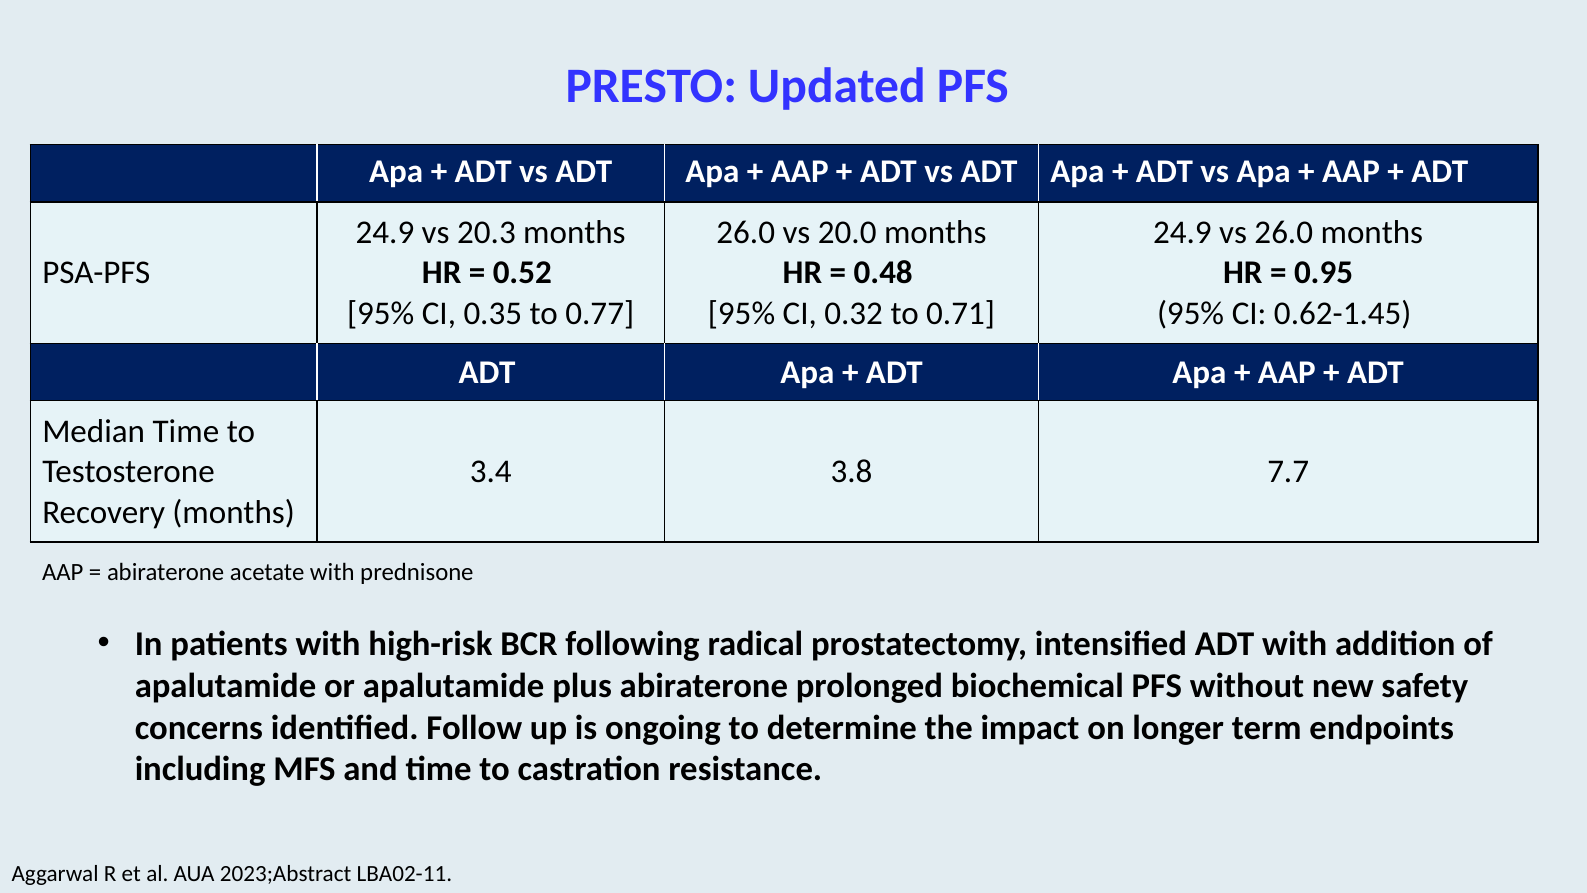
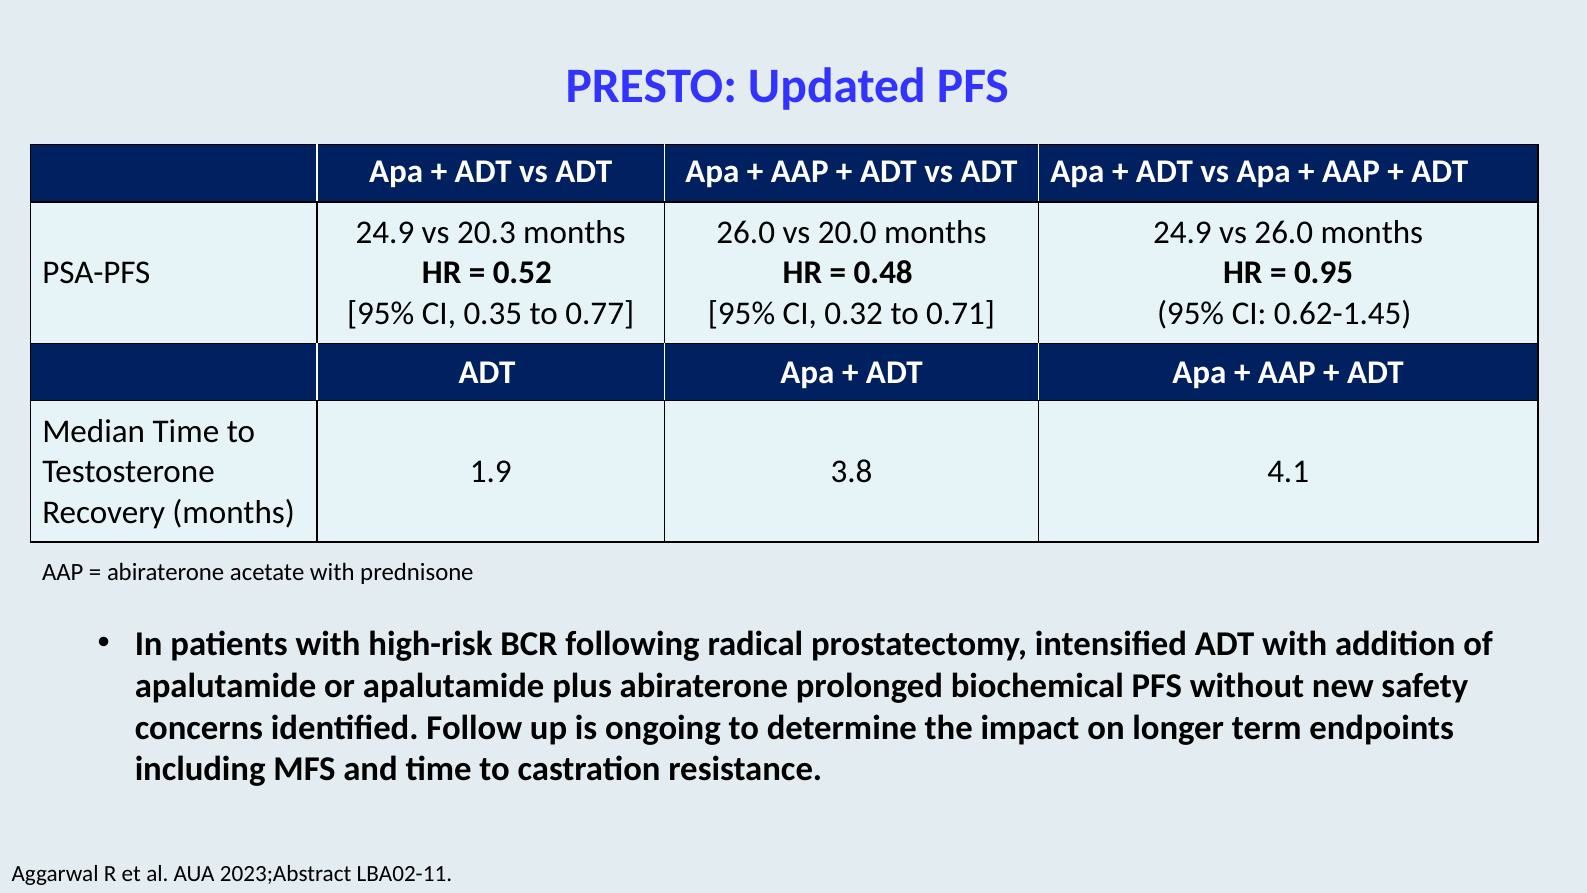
3.4: 3.4 -> 1.9
7.7: 7.7 -> 4.1
